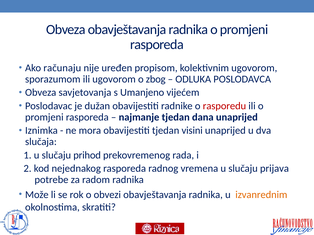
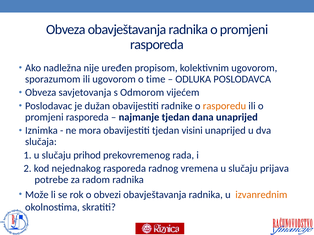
računaju: računaju -> nadležna
zbog: zbog -> time
Umanjeno: Umanjeno -> Odmorom
rasporedu colour: red -> orange
